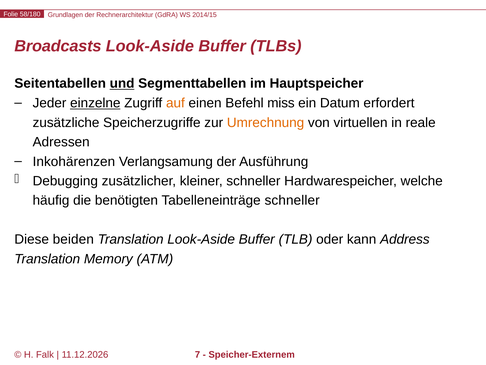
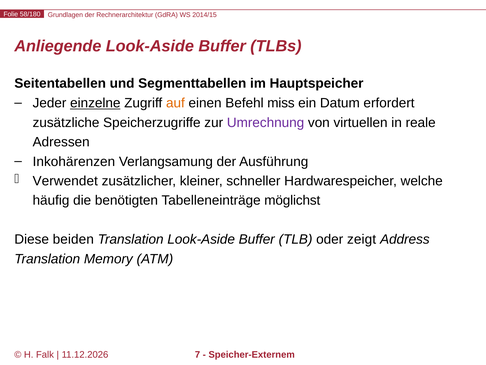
Broadcasts: Broadcasts -> Anliegende
und underline: present -> none
Umrechnung colour: orange -> purple
Debugging: Debugging -> Verwendet
Tabelleneinträge schneller: schneller -> möglichst
kann: kann -> zeigt
